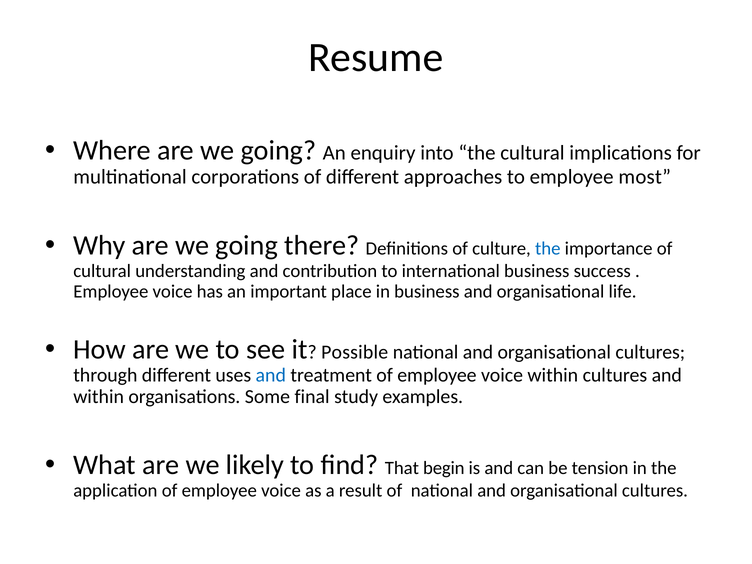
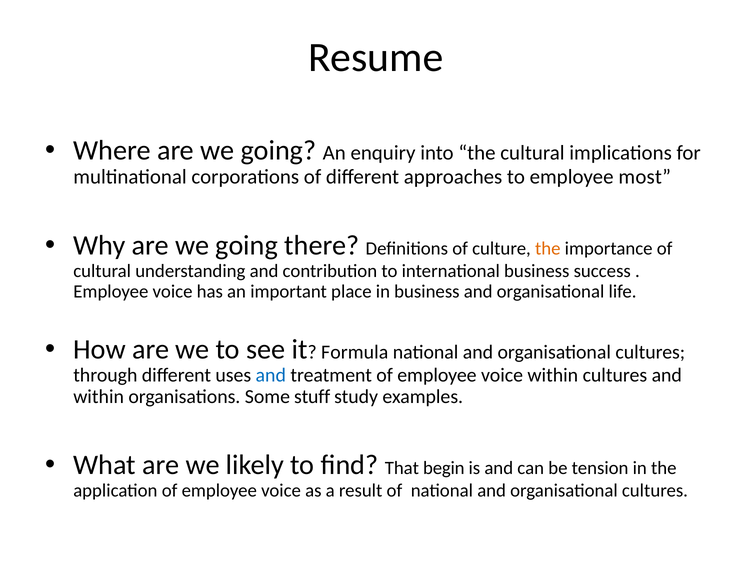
the at (548, 249) colour: blue -> orange
Possible: Possible -> Formula
final: final -> stuff
